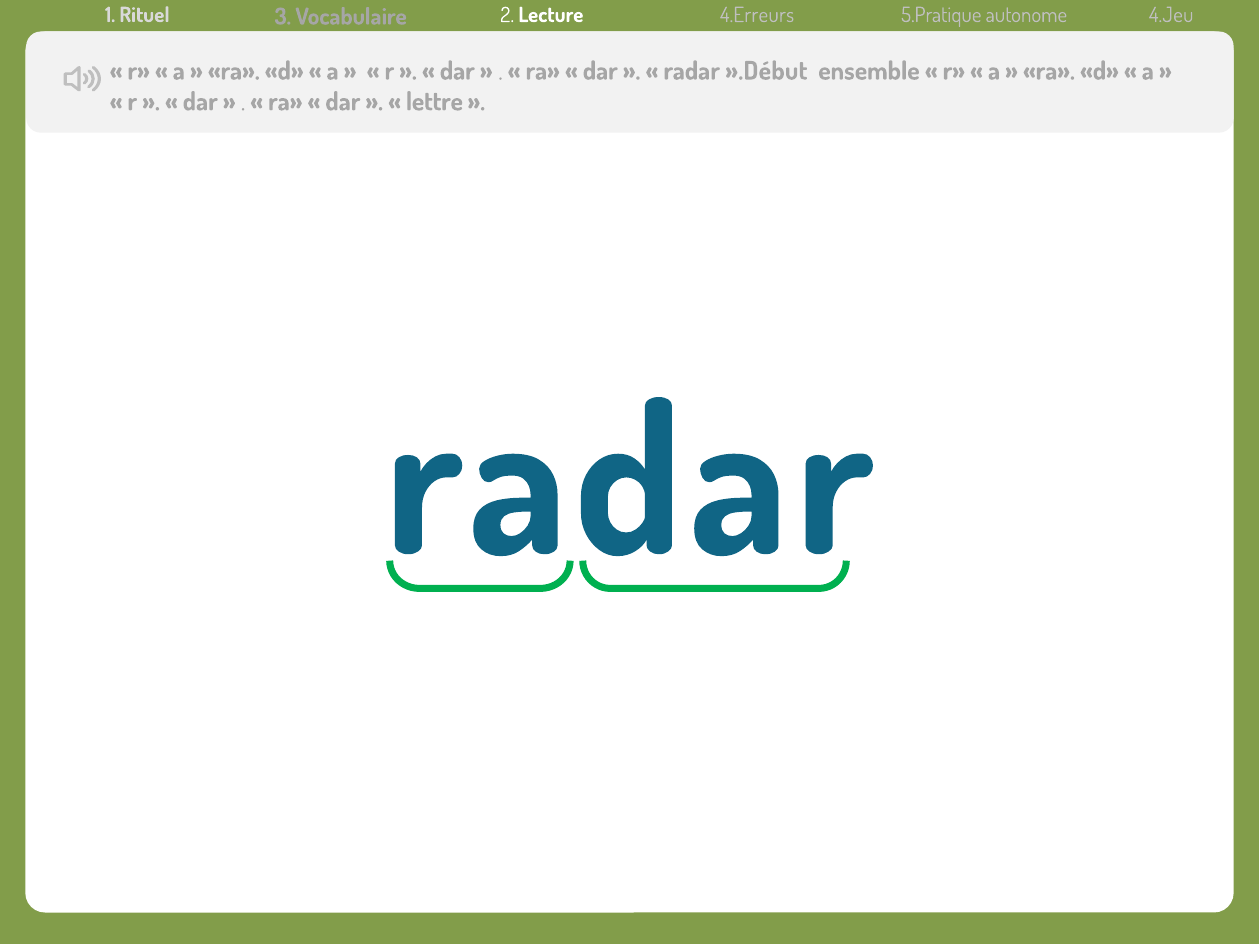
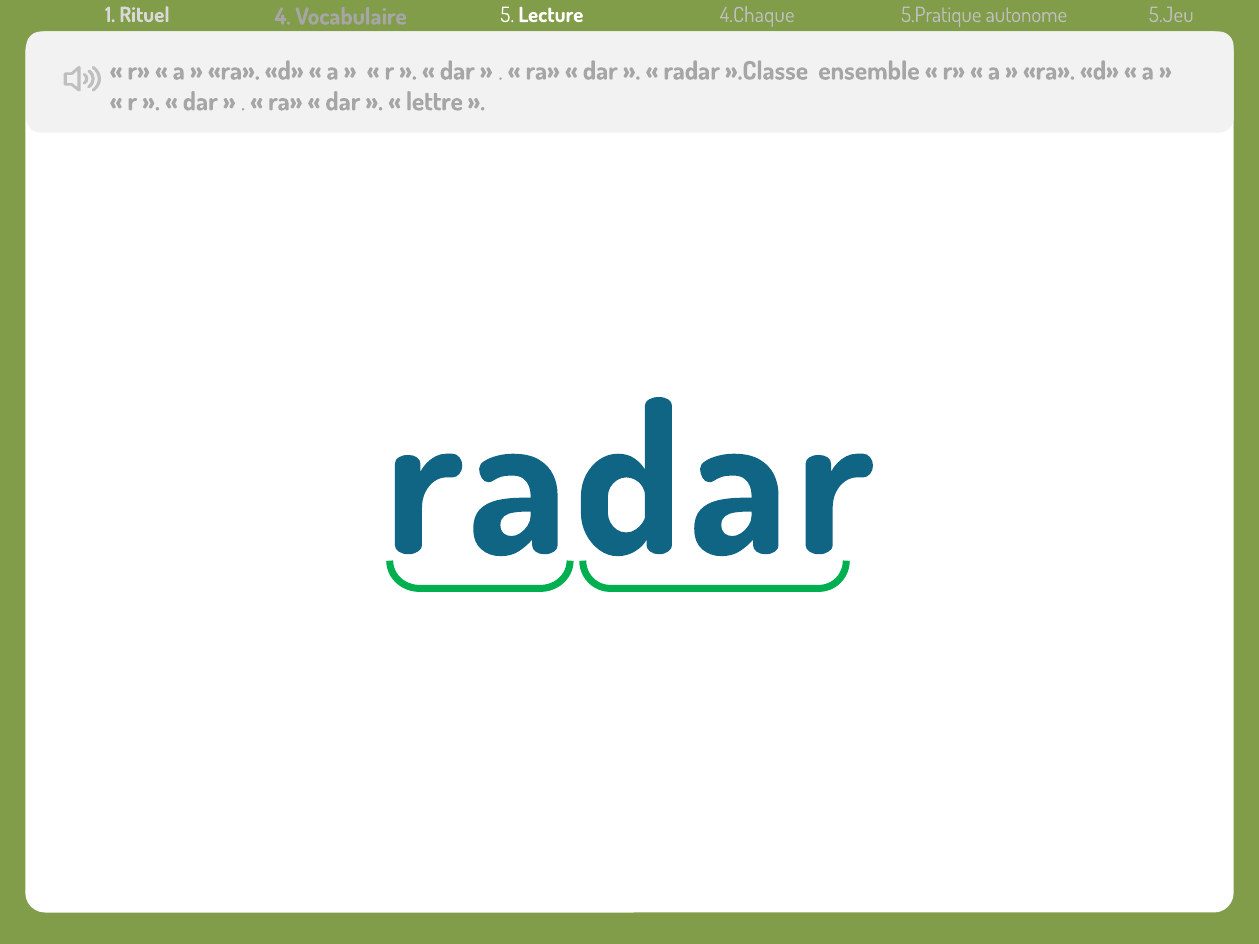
3: 3 -> 4
2: 2 -> 5
4.Erreurs: 4.Erreurs -> 4.Chaque
4.Jeu: 4.Jeu -> 5.Jeu
».Début: ».Début -> ».Classe
